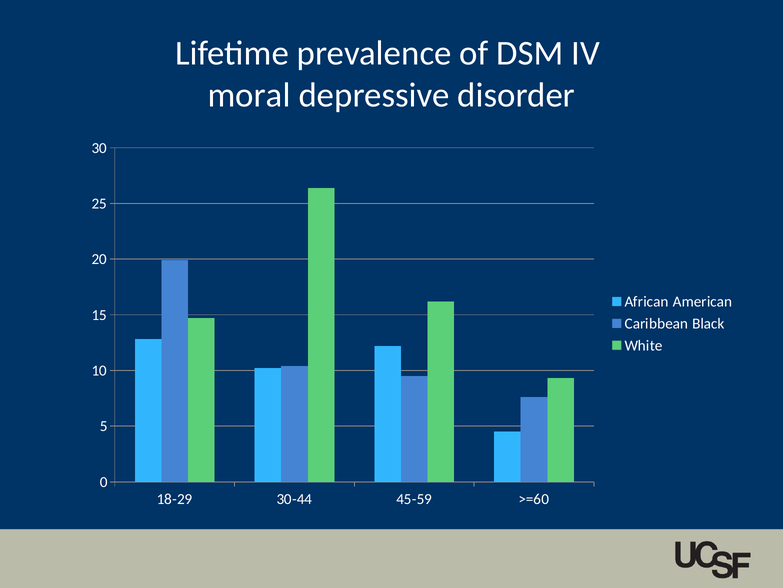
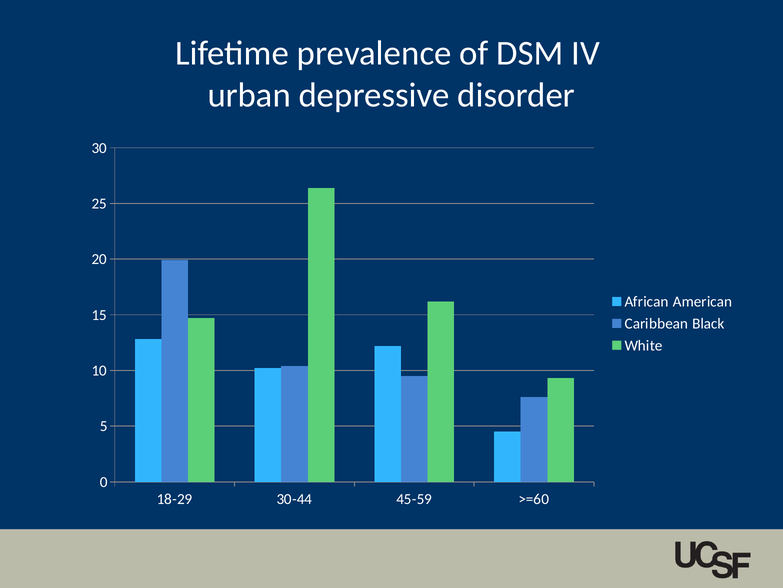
moral: moral -> urban
